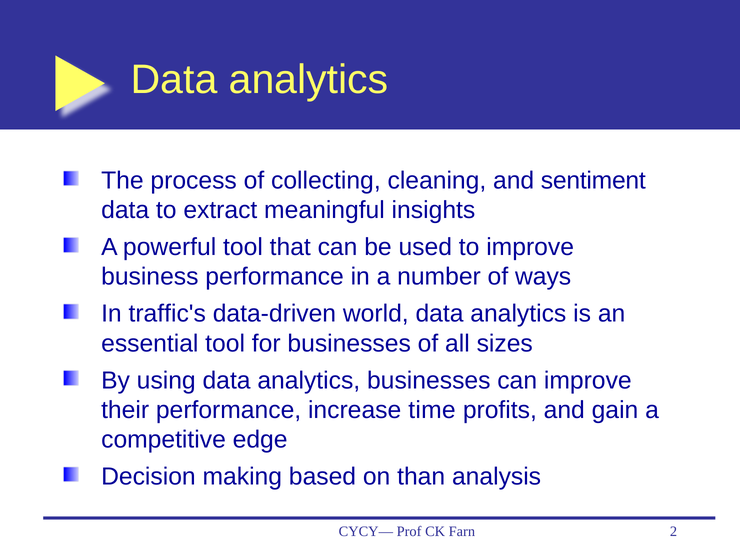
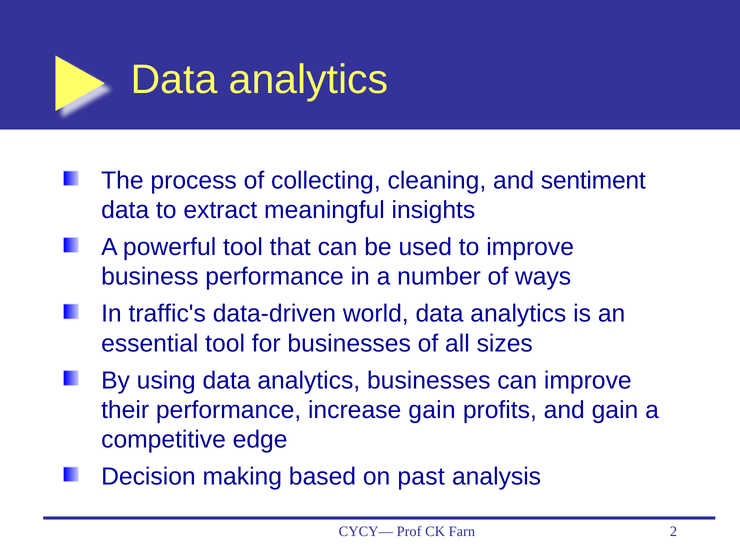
increase time: time -> gain
than: than -> past
